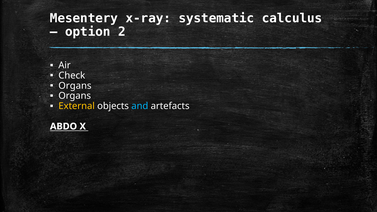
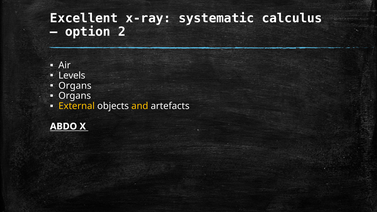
Mesentery: Mesentery -> Excellent
Check: Check -> Levels
and colour: light blue -> yellow
